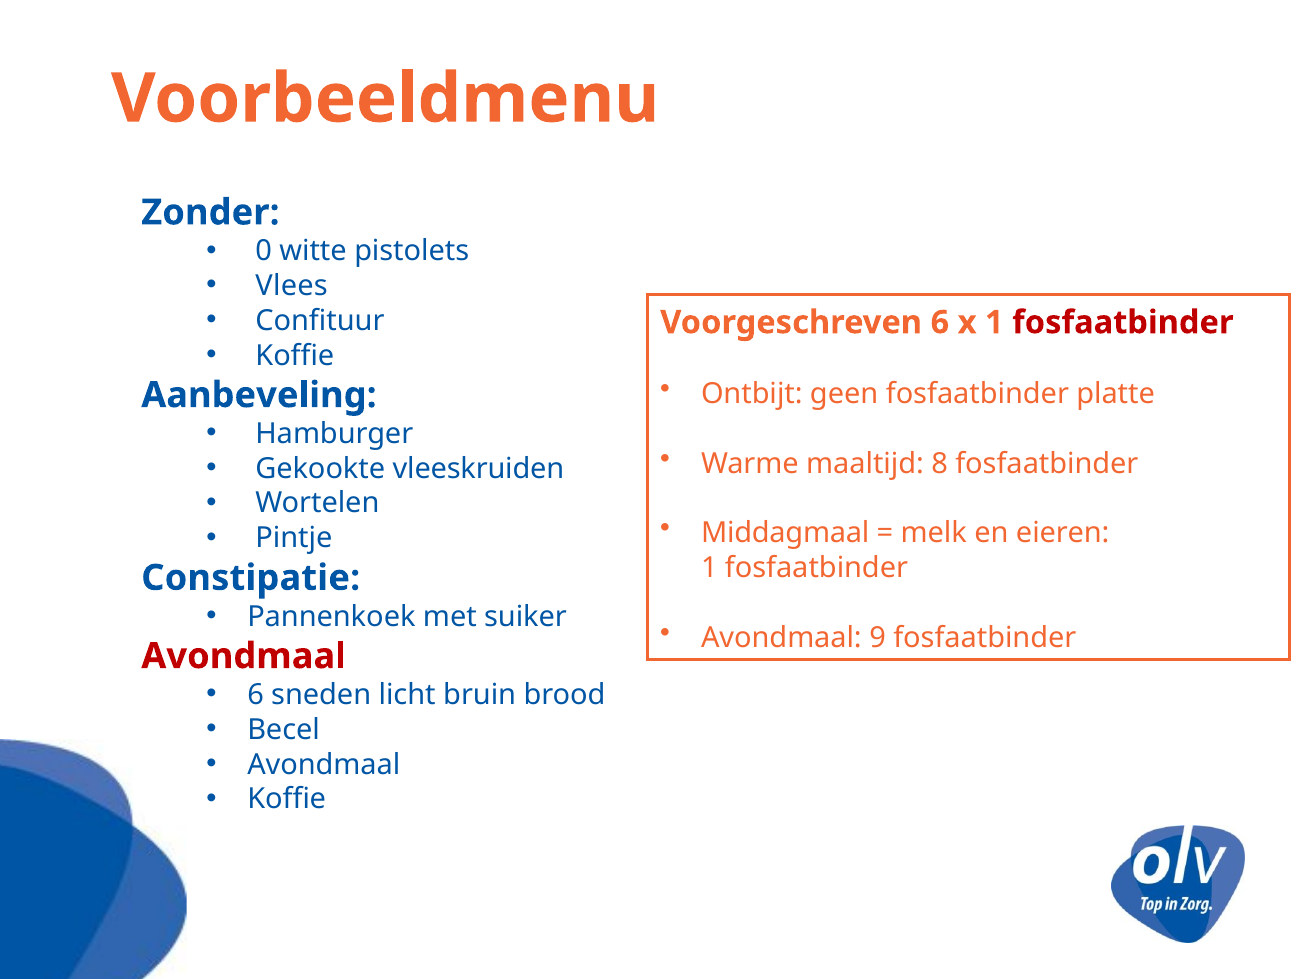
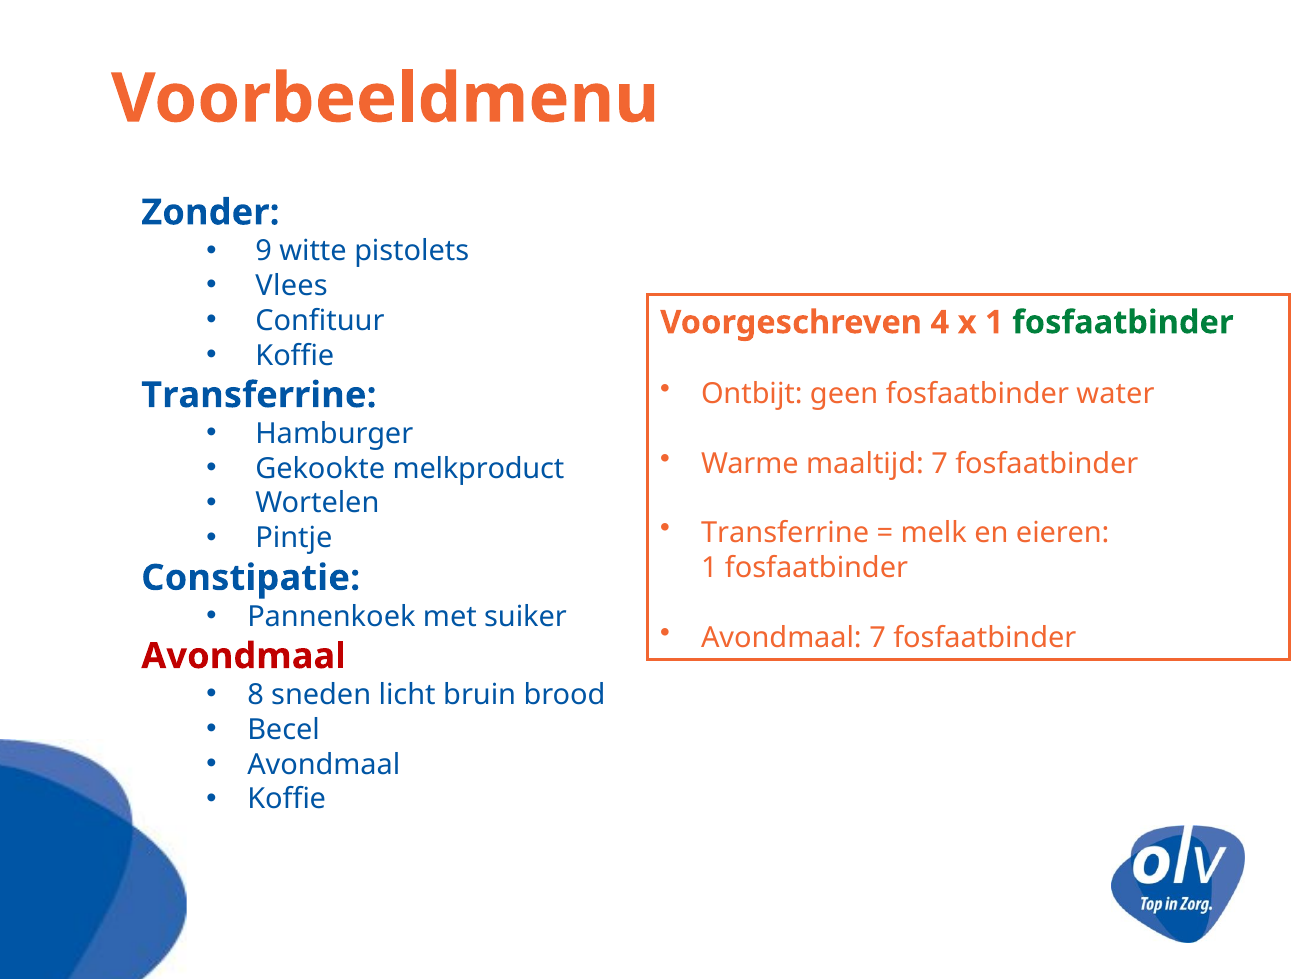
0: 0 -> 9
Voorgeschreven 6: 6 -> 4
fosfaatbinder at (1123, 322) colour: red -> green
platte: platte -> water
Aanbeveling at (259, 395): Aanbeveling -> Transferrine
maaltijd 8: 8 -> 7
vleeskruiden: vleeskruiden -> melkproduct
Middagmaal at (785, 533): Middagmaal -> Transferrine
Avondmaal 9: 9 -> 7
6 at (256, 695): 6 -> 8
